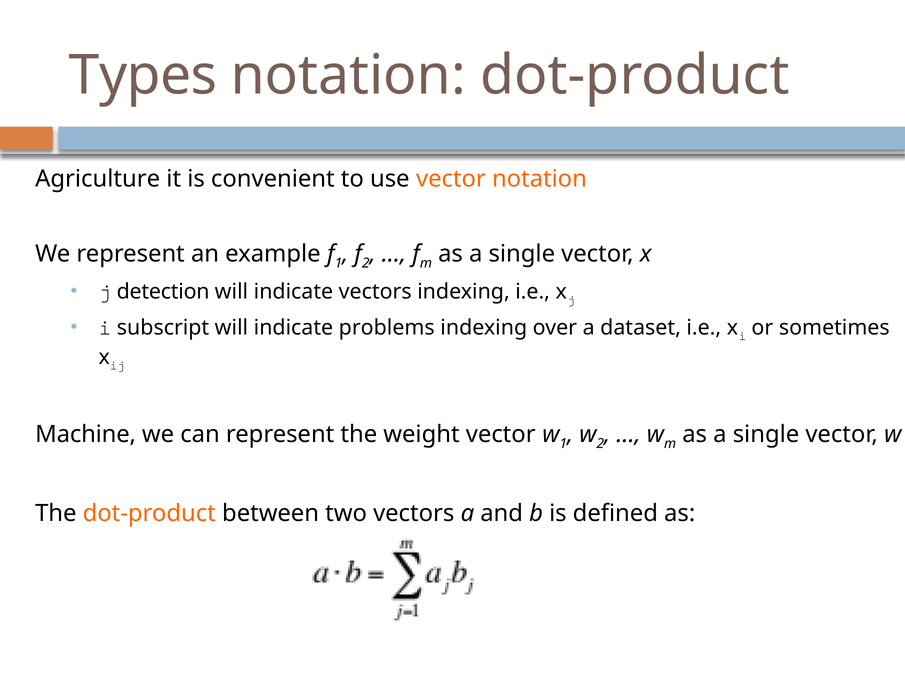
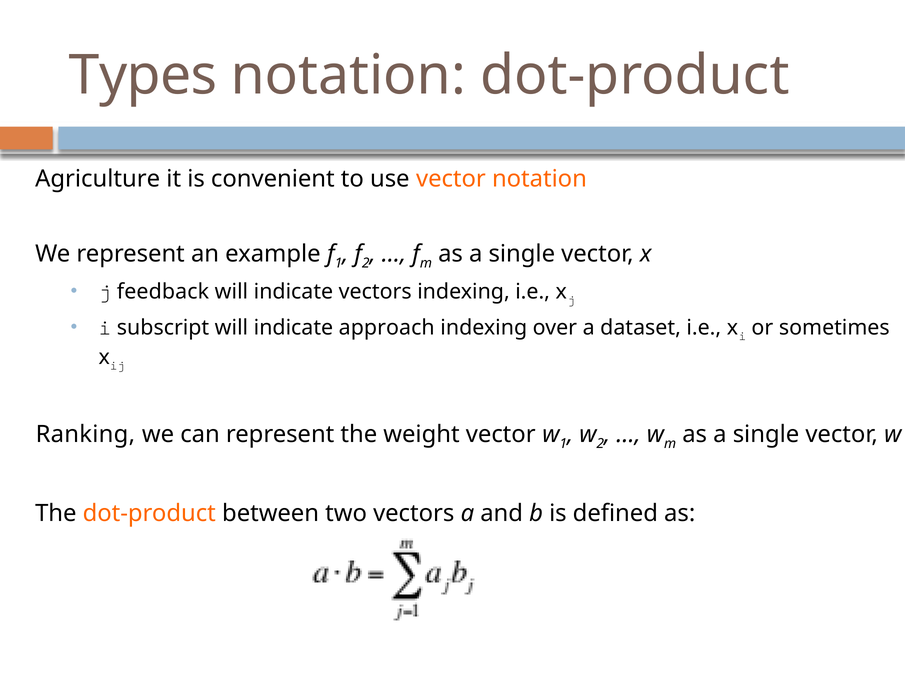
detection: detection -> feedback
problems: problems -> approach
Machine: Machine -> Ranking
